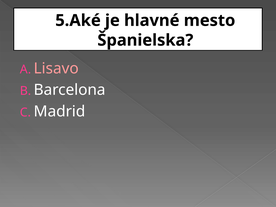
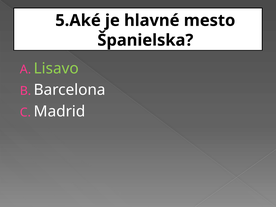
Lisavo colour: pink -> light green
